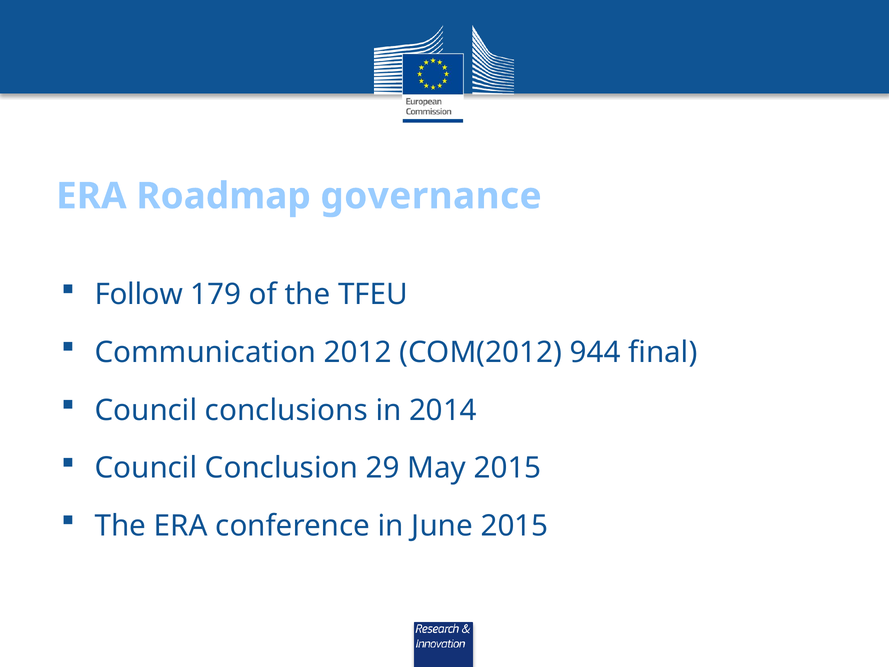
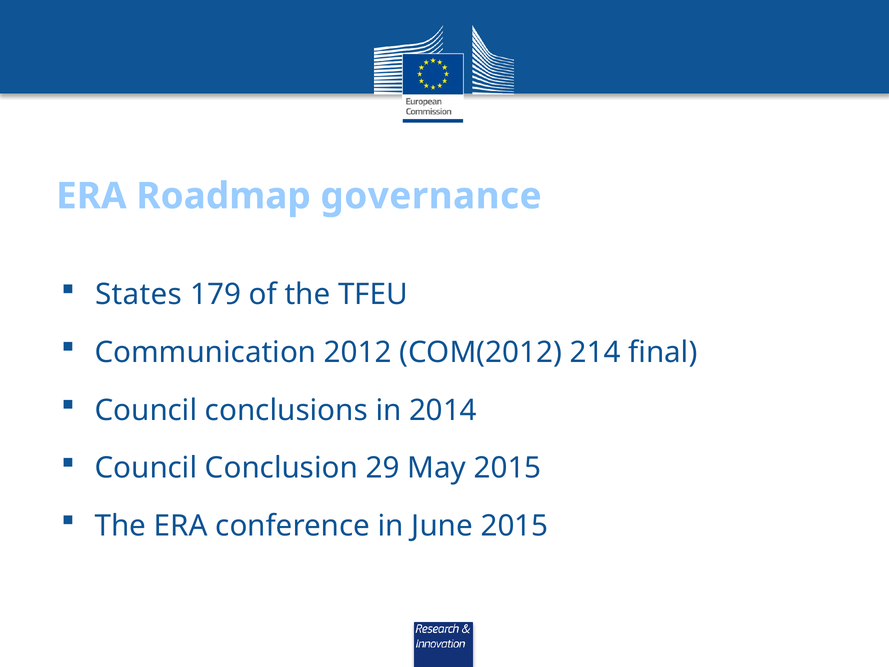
Follow: Follow -> States
944: 944 -> 214
